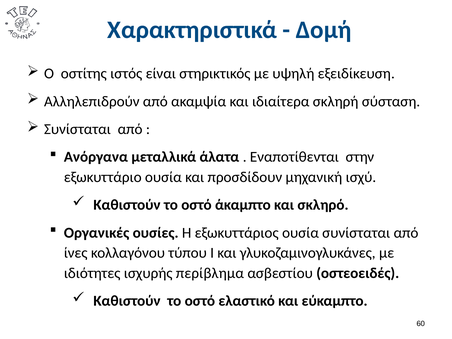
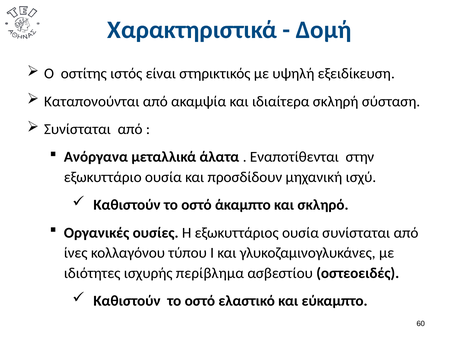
Αλληλεπιδρούν: Αλληλεπιδρούν -> Καταπονούνται
